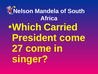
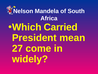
President come: come -> mean
singer: singer -> widely
